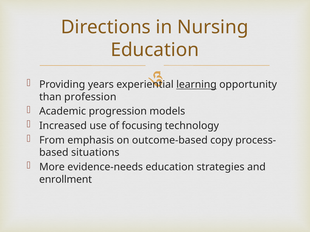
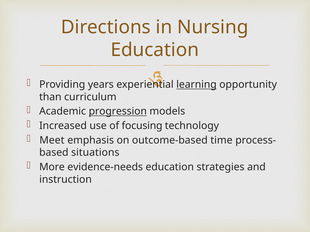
profession: profession -> curriculum
progression underline: none -> present
From: From -> Meet
copy: copy -> time
enrollment: enrollment -> instruction
